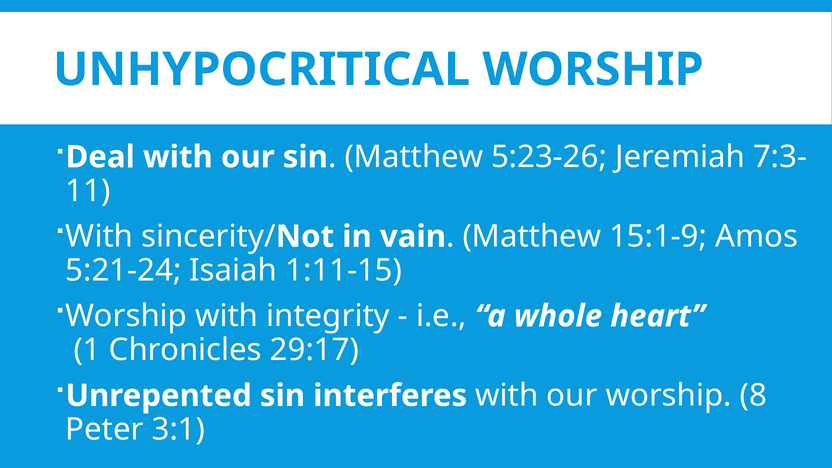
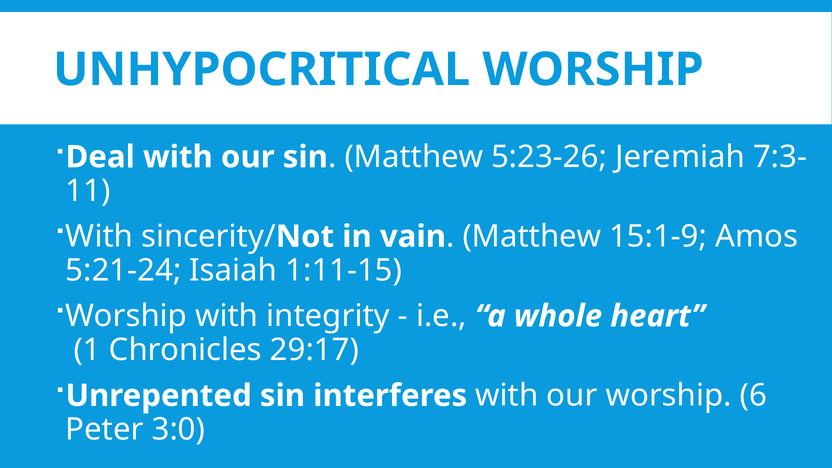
8: 8 -> 6
3:1: 3:1 -> 3:0
